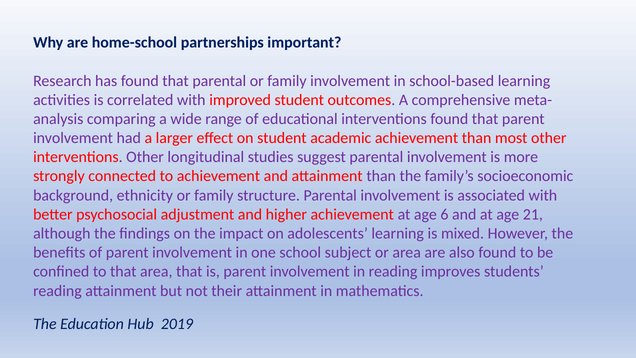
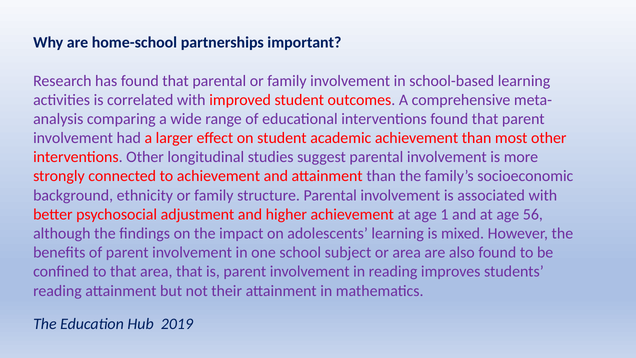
6: 6 -> 1
21: 21 -> 56
